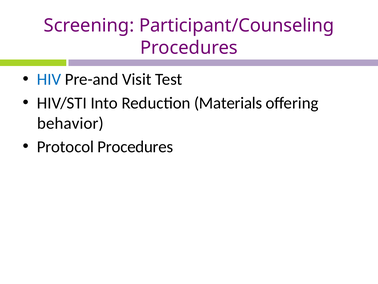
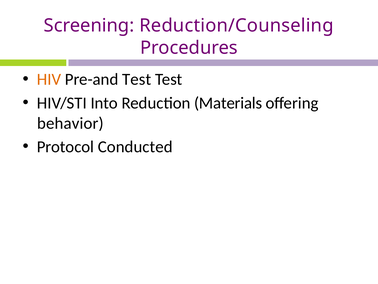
Participant/Counseling: Participant/Counseling -> Reduction/Counseling
HIV colour: blue -> orange
Pre-and Visit: Visit -> Test
Protocol Procedures: Procedures -> Conducted
